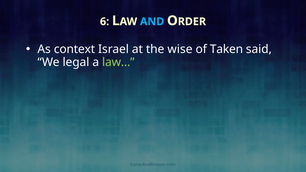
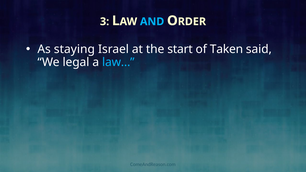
6: 6 -> 3
context: context -> staying
wise: wise -> start
law… colour: light green -> light blue
